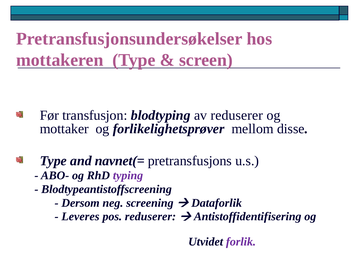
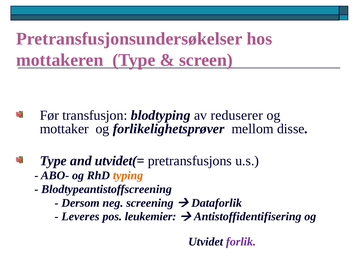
navnet(=: navnet(= -> utvidet(=
typing colour: purple -> orange
pos reduserer: reduserer -> leukemier
